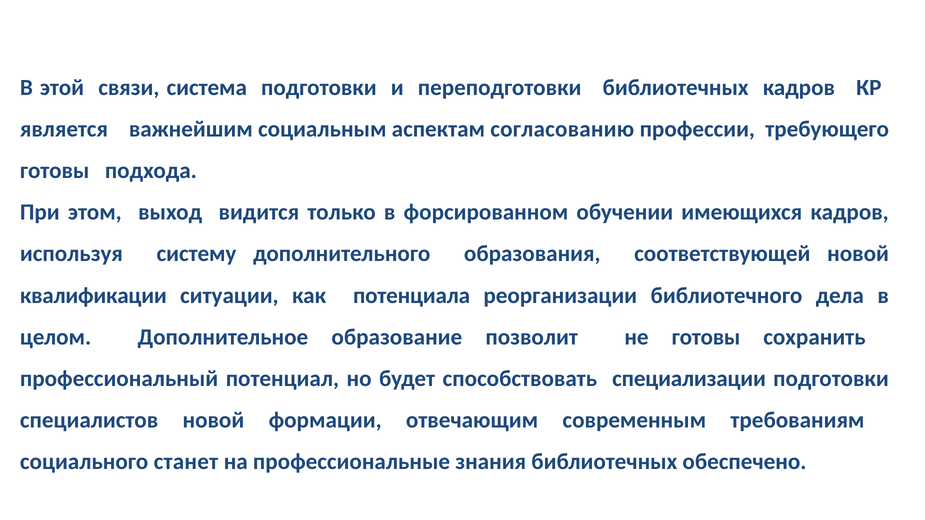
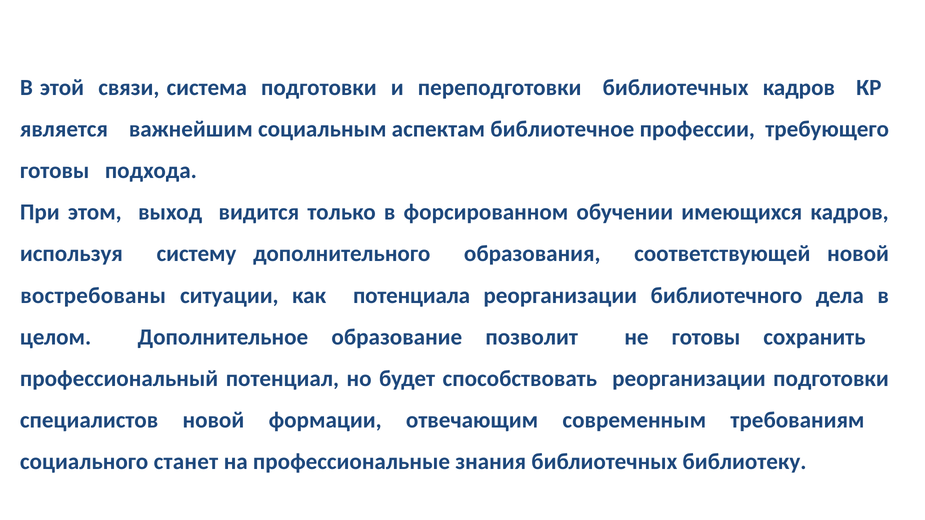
согласованию: согласованию -> библиотечное
квалификации: квалификации -> востребованы
способствовать специализации: специализации -> реорганизации
обеспечено: обеспечено -> библиотеку
